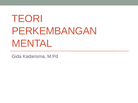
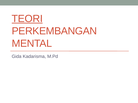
TEORI underline: none -> present
